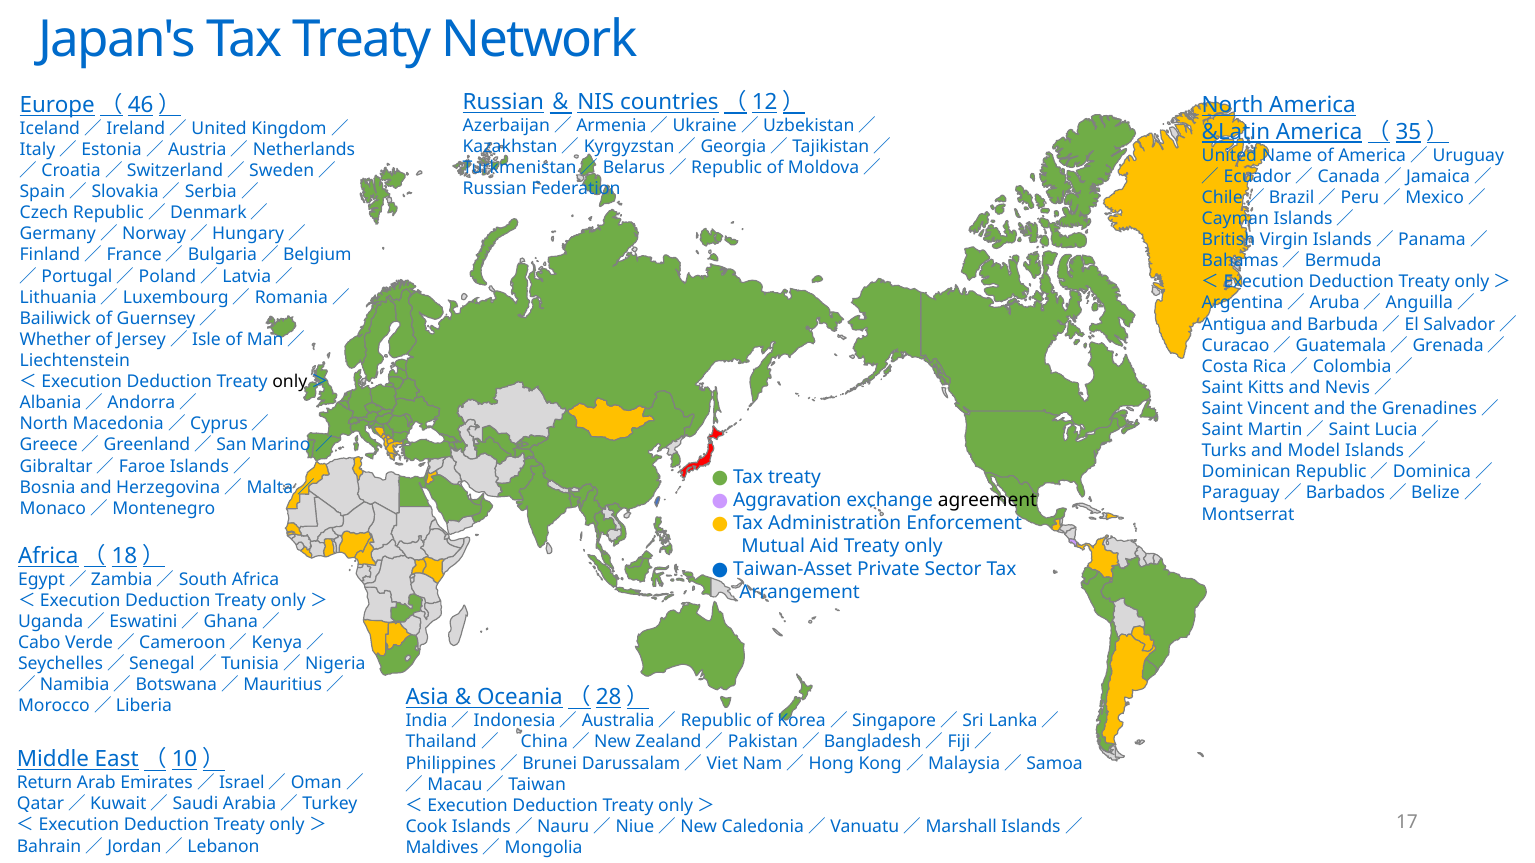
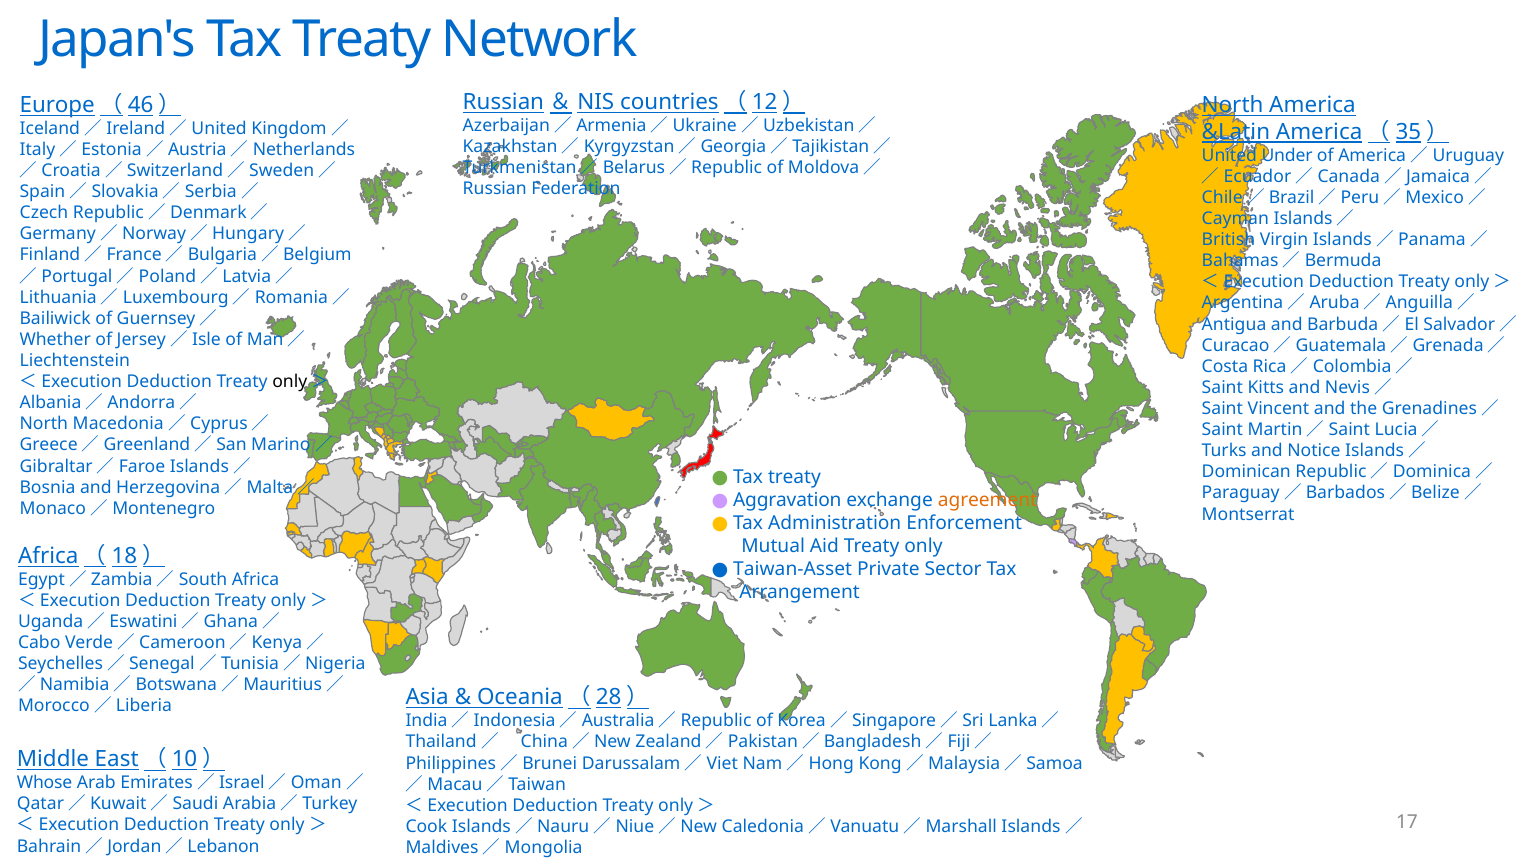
Name: Name -> Under
Model: Model -> Notice
agreement colour: black -> orange
Return: Return -> Whose
